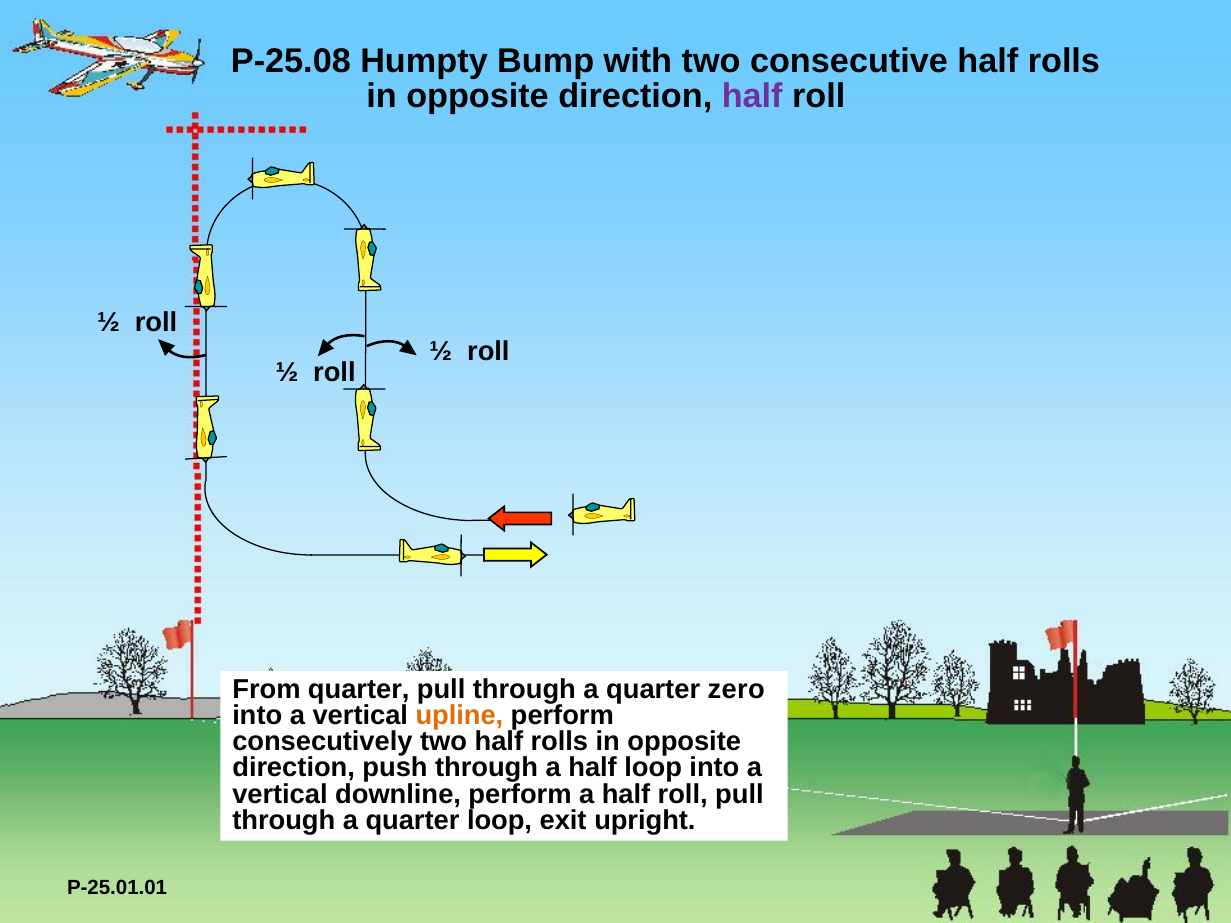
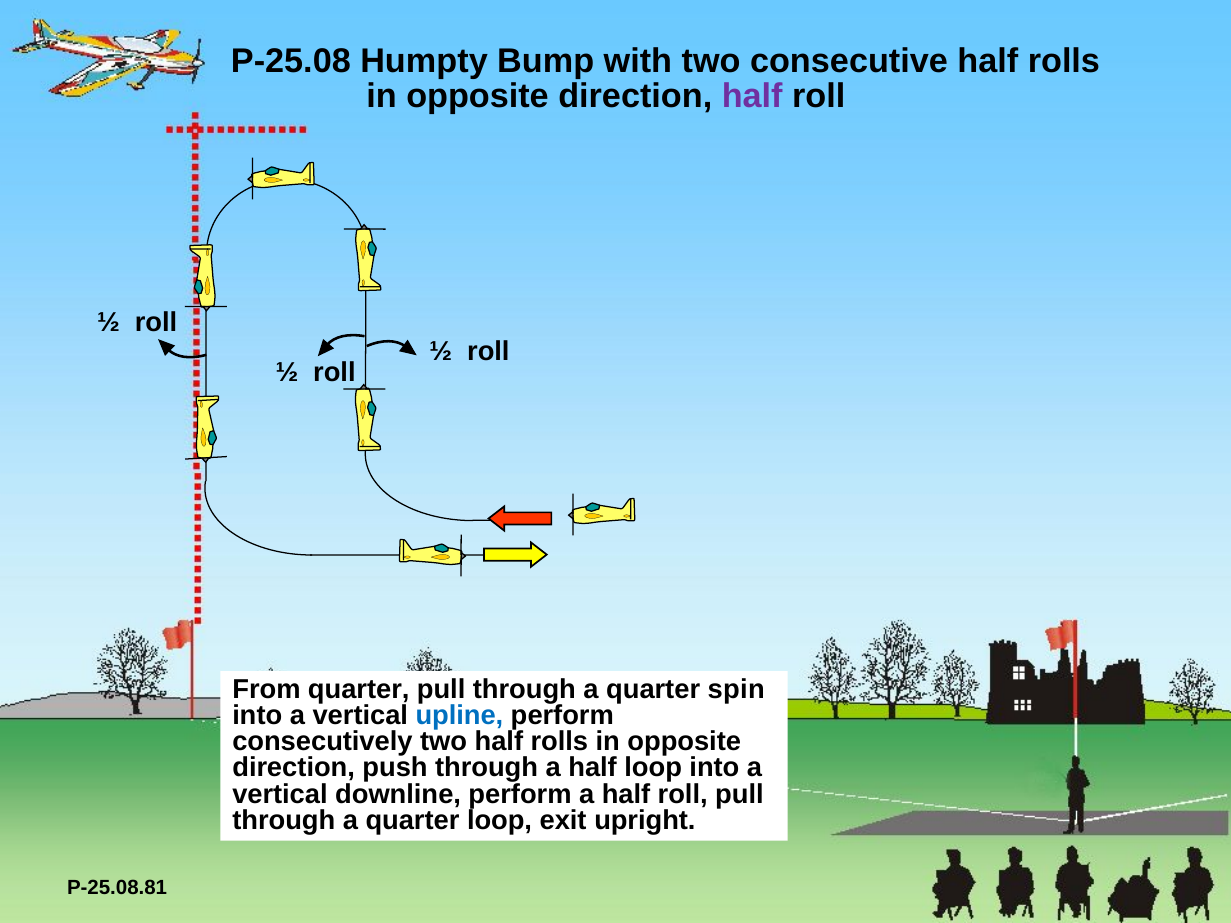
zero: zero -> spin
upline colour: orange -> blue
P-25.01.01: P-25.01.01 -> P-25.08.81
